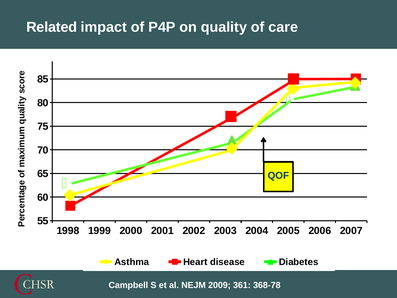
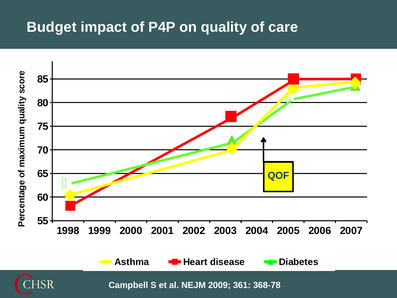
Related: Related -> Budget
